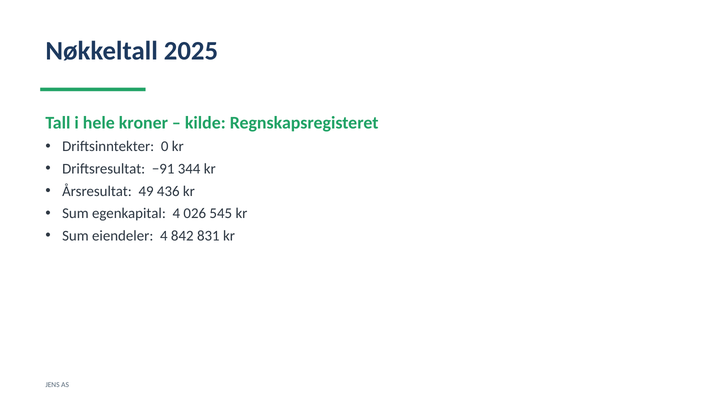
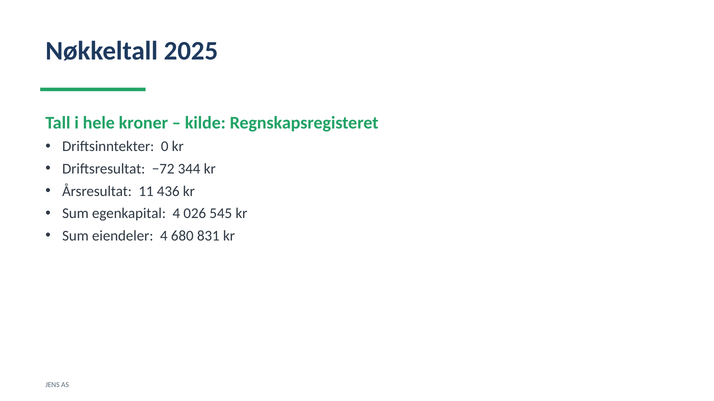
−91: −91 -> −72
49: 49 -> 11
842: 842 -> 680
